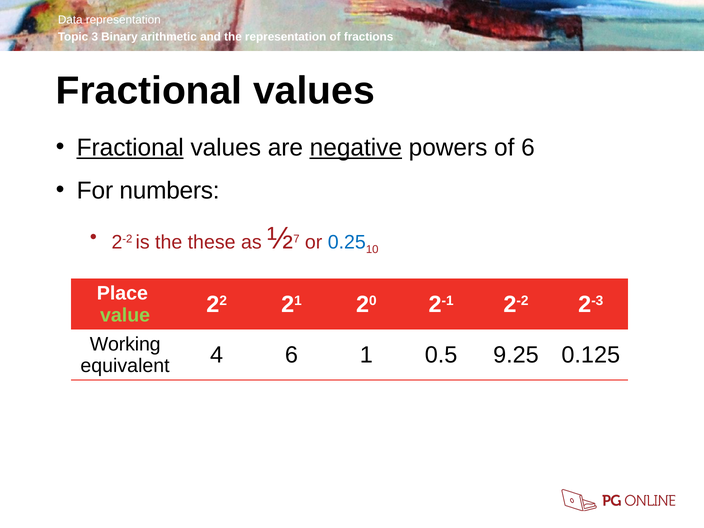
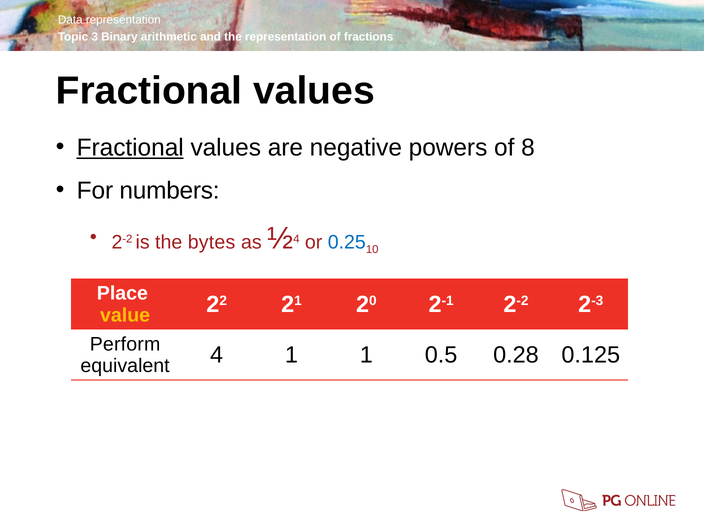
negative underline: present -> none
of 6: 6 -> 8
these: these -> bytes
7 at (297, 239): 7 -> 4
value colour: light green -> yellow
Working: Working -> Perform
4 6: 6 -> 1
9.25: 9.25 -> 0.28
